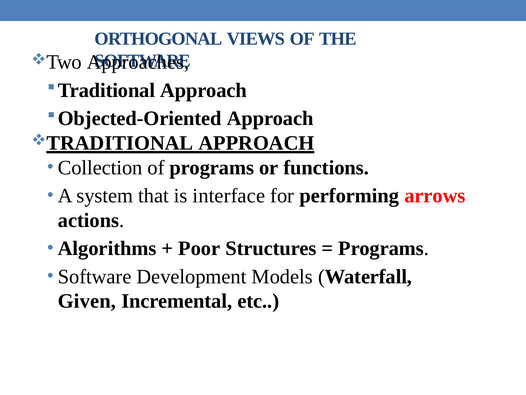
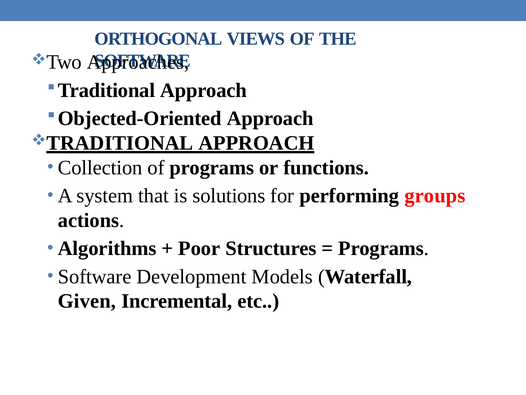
interface: interface -> solutions
arrows: arrows -> groups
